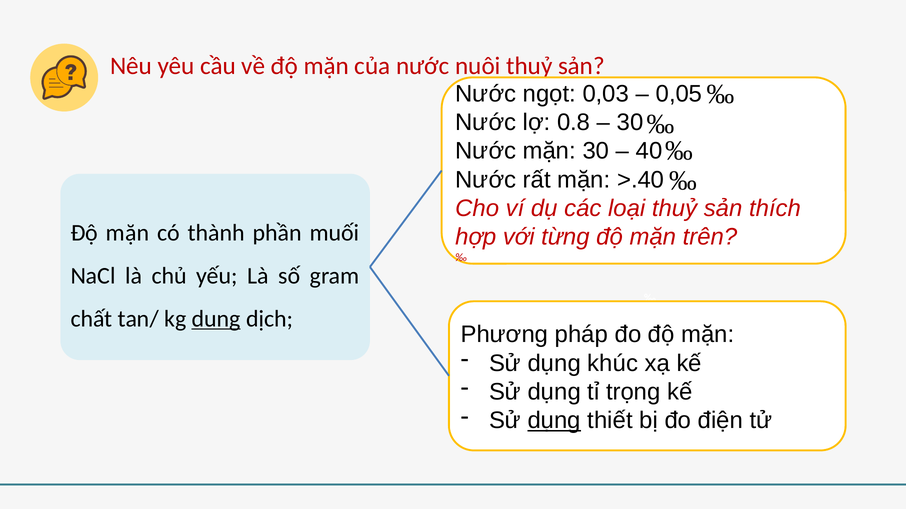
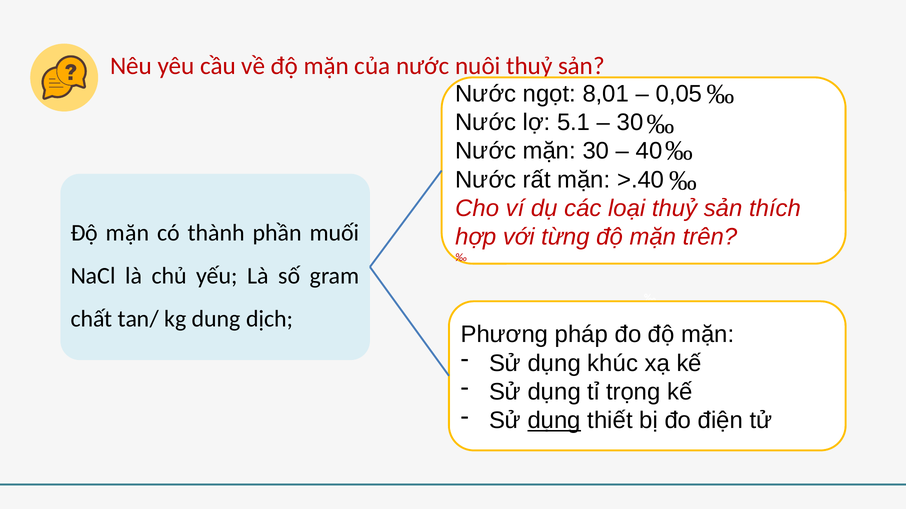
0,03: 0,03 -> 8,01
0.8: 0.8 -> 5.1
dung underline: present -> none
